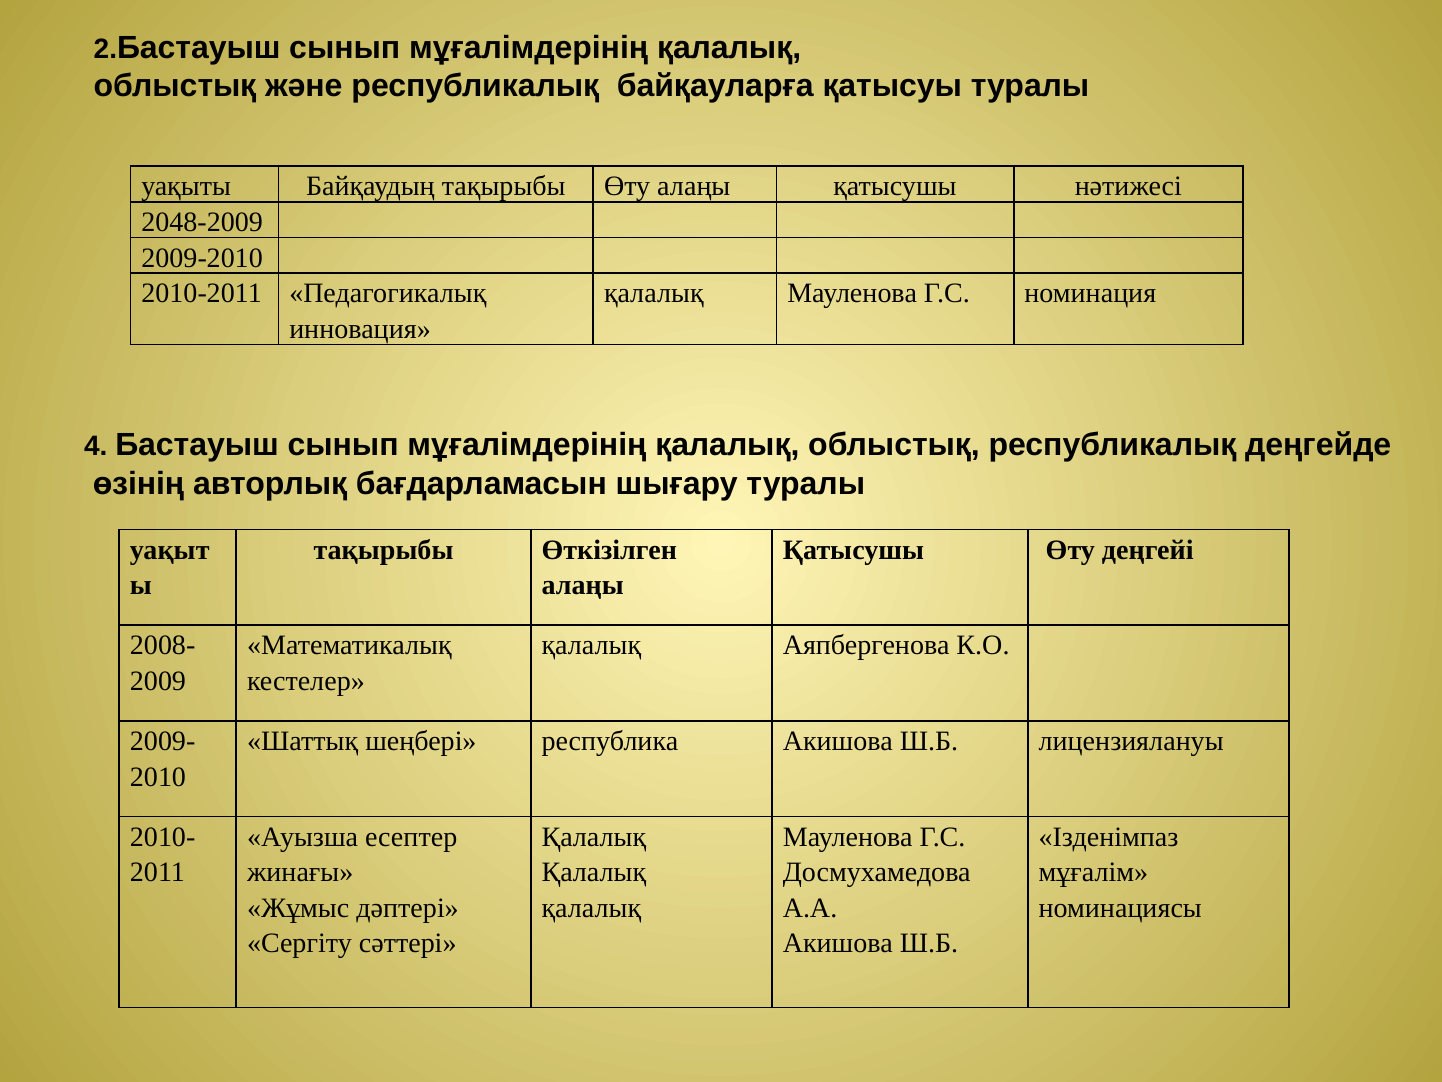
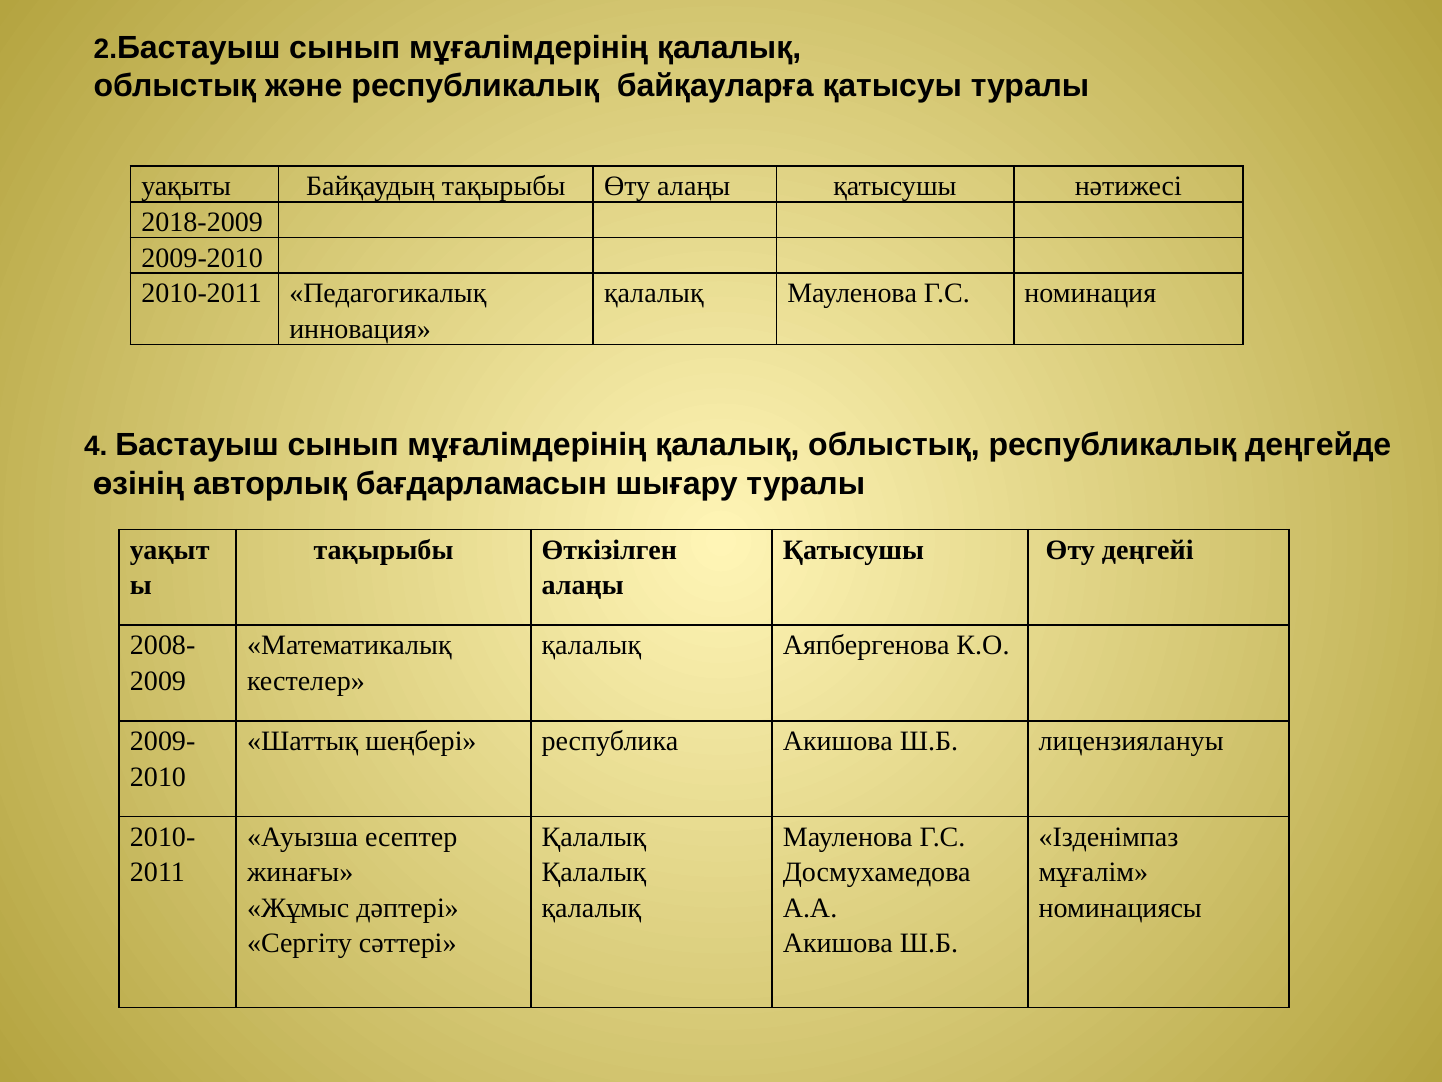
2048-2009: 2048-2009 -> 2018-2009
